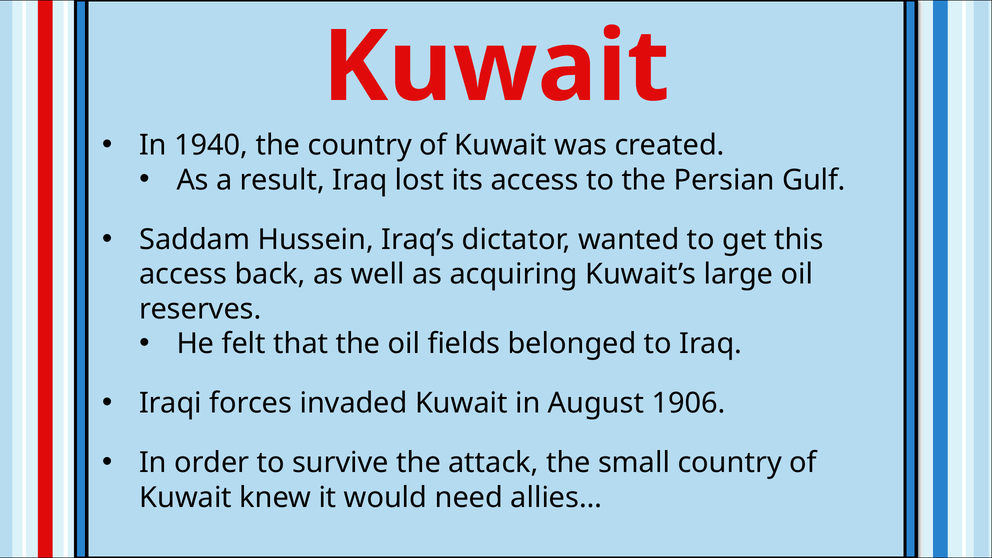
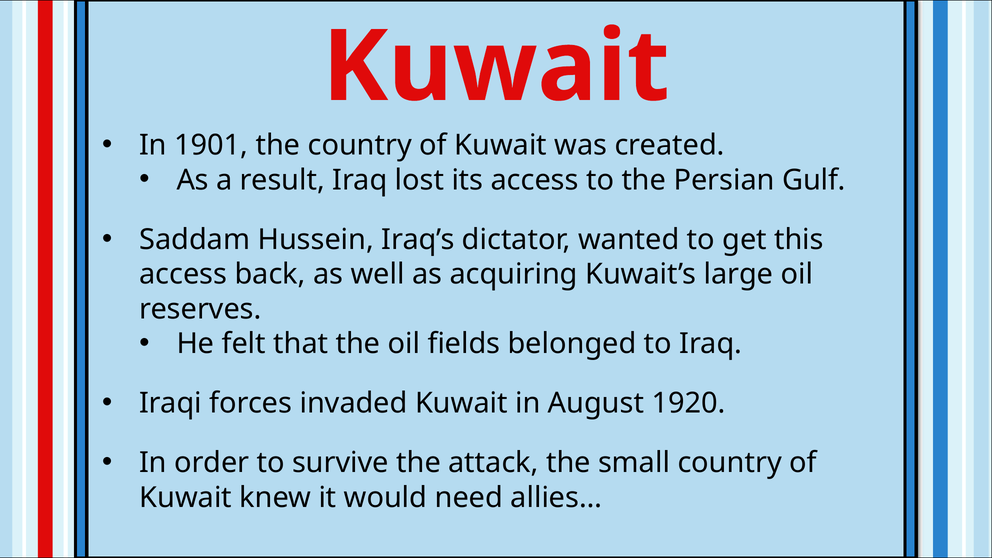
1940: 1940 -> 1901
1906: 1906 -> 1920
